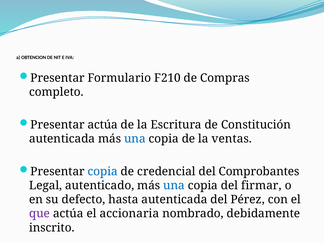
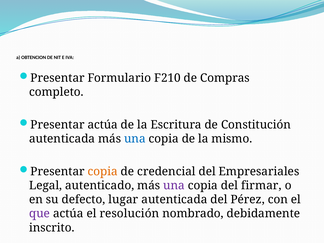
ventas: ventas -> mismo
copia at (103, 172) colour: blue -> orange
Comprobantes: Comprobantes -> Empresariales
una at (174, 186) colour: blue -> purple
hasta: hasta -> lugar
accionaria: accionaria -> resolución
